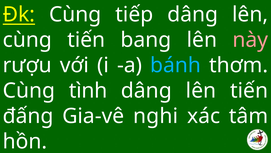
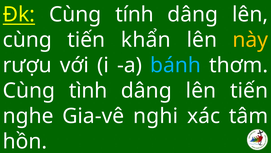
tiếp: tiếp -> tính
bang: bang -> khẩn
này colour: pink -> yellow
đấng: đấng -> nghe
